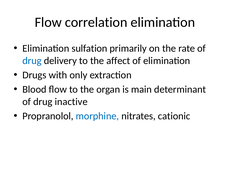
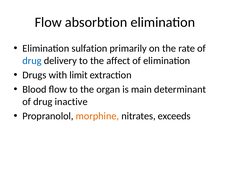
correlation: correlation -> absorbtion
only: only -> limit
morphine colour: blue -> orange
cationic: cationic -> exceeds
